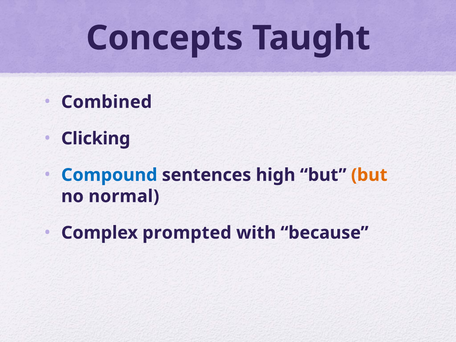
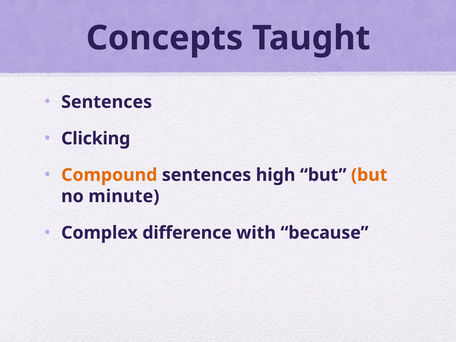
Combined at (107, 102): Combined -> Sentences
Compound colour: blue -> orange
normal: normal -> minute
prompted: prompted -> difference
